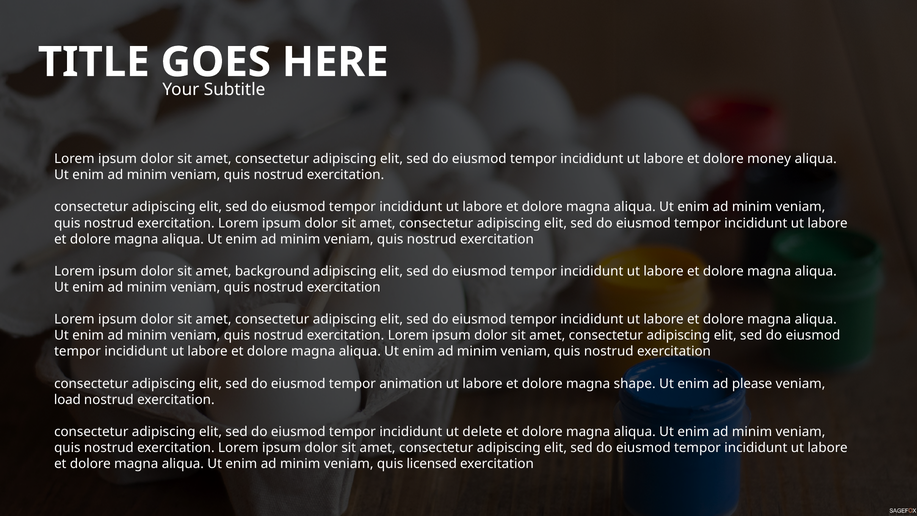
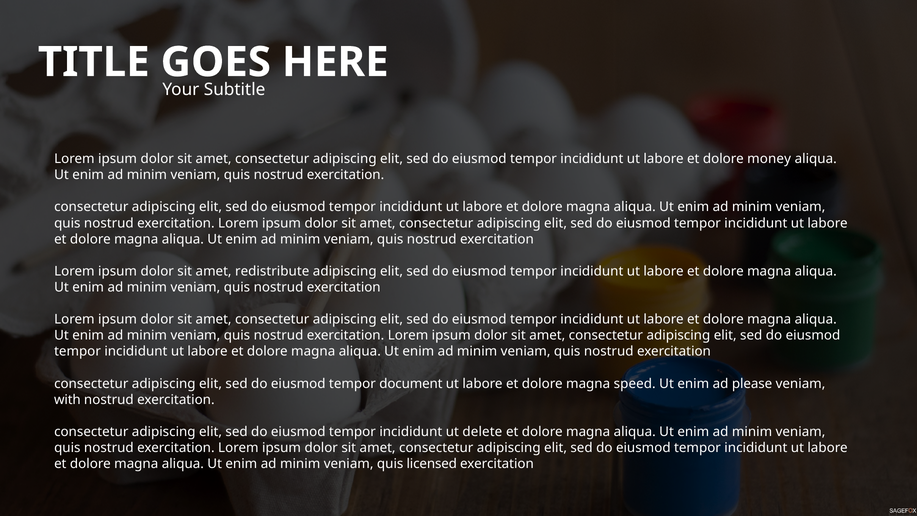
background: background -> redistribute
animation: animation -> document
shape: shape -> speed
load: load -> with
